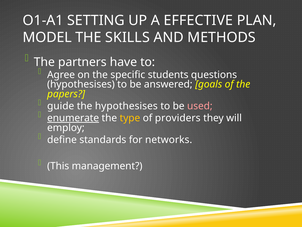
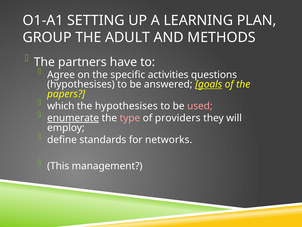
EFFECTIVE: EFFECTIVE -> LEARNING
MODEL: MODEL -> GROUP
SKILLS: SKILLS -> ADULT
students: students -> activities
goals underline: none -> present
guide: guide -> which
type colour: yellow -> pink
